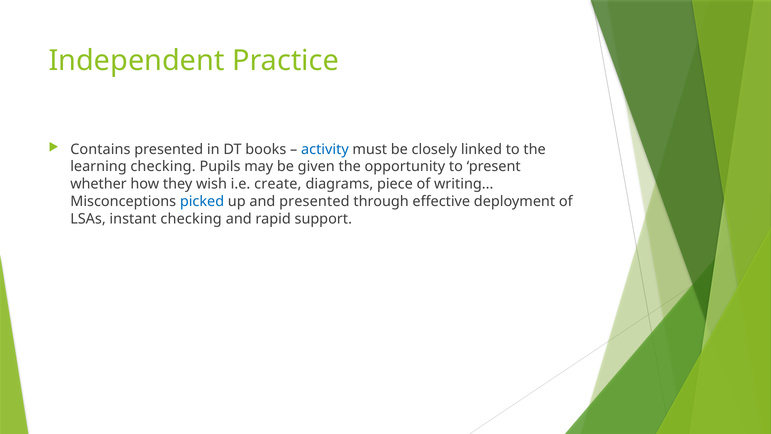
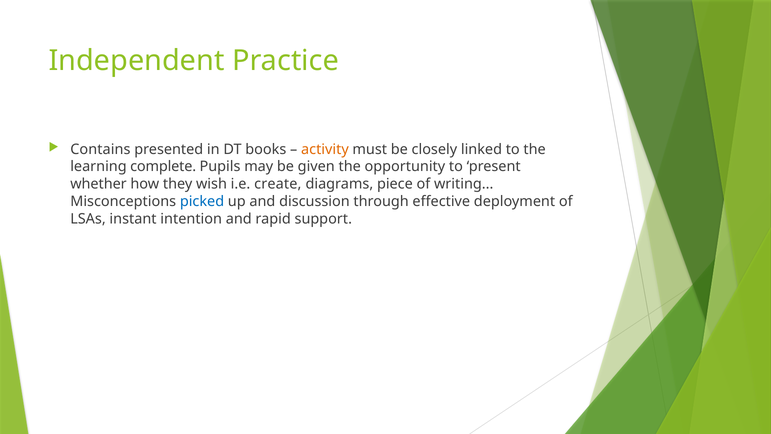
activity colour: blue -> orange
learning checking: checking -> complete
and presented: presented -> discussion
instant checking: checking -> intention
